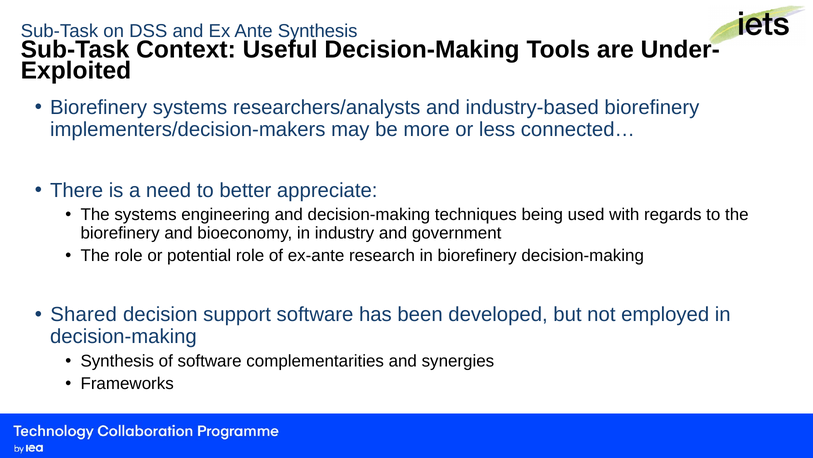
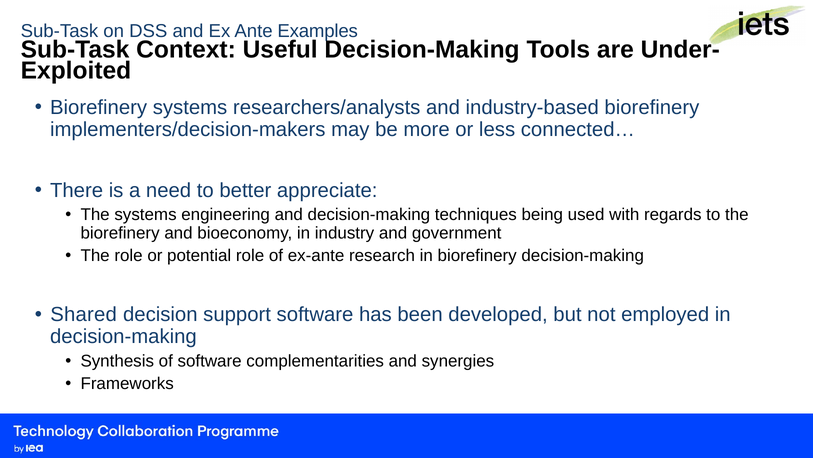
Ante Synthesis: Synthesis -> Examples
